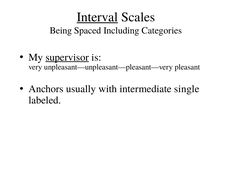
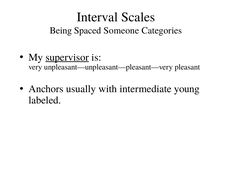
Interval underline: present -> none
Including: Including -> Someone
single: single -> young
